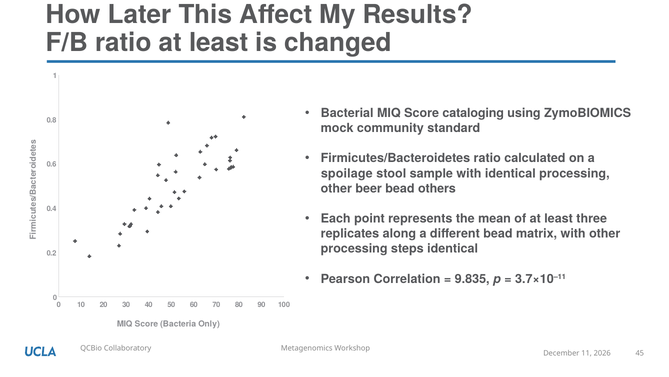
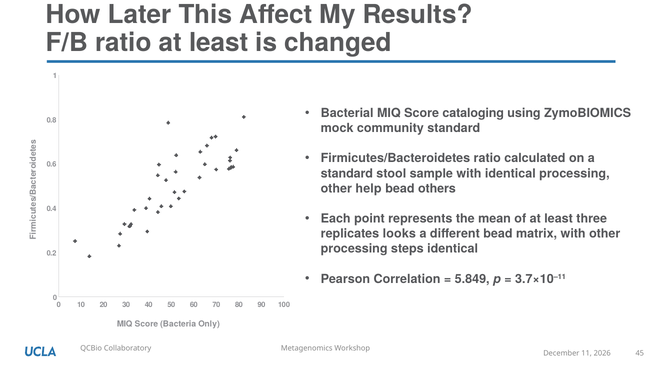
spoilage at (347, 173): spoilage -> standard
beer: beer -> help
along: along -> looks
9.835: 9.835 -> 5.849
